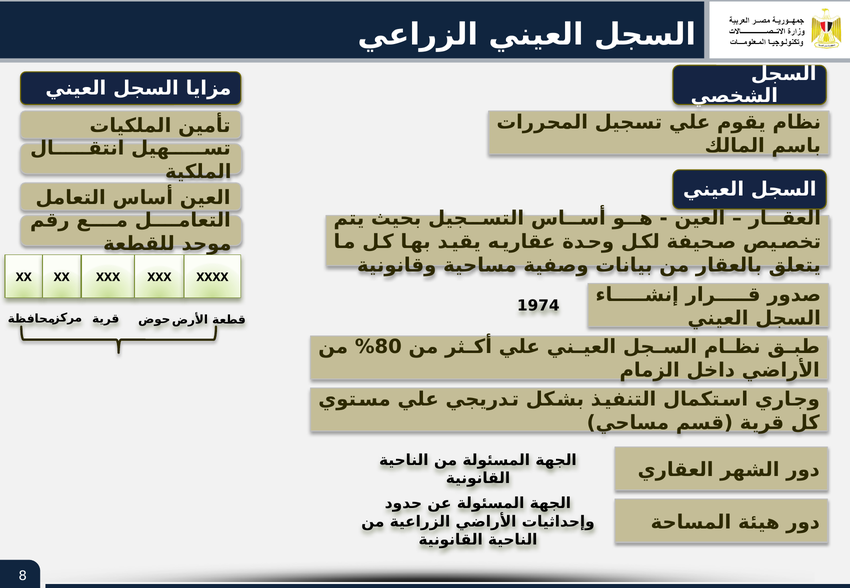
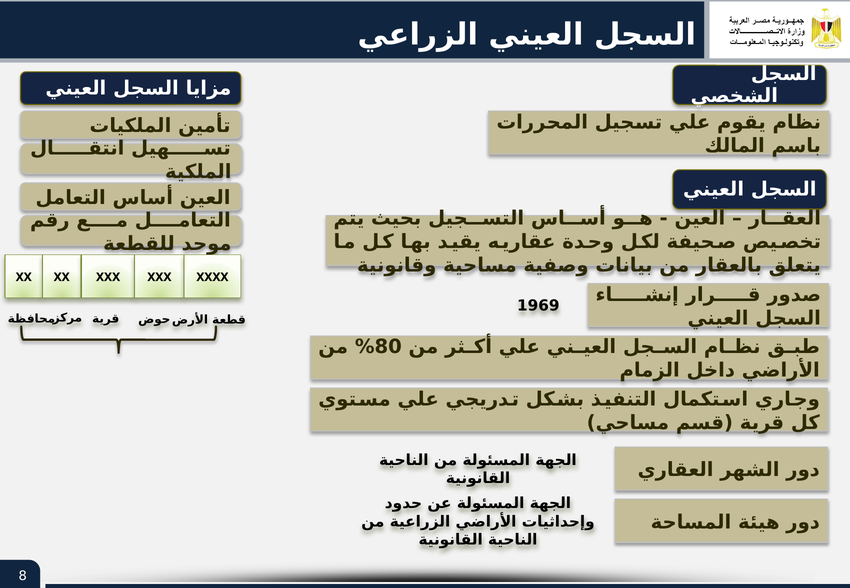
1974: 1974 -> 1969
